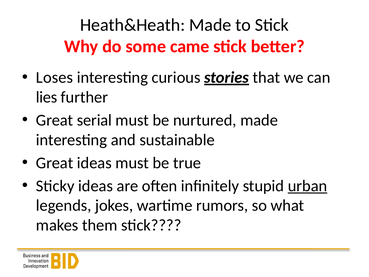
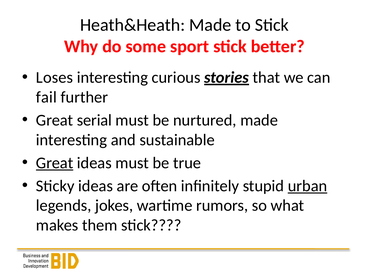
came: came -> sport
lies: lies -> fail
Great at (55, 163) underline: none -> present
